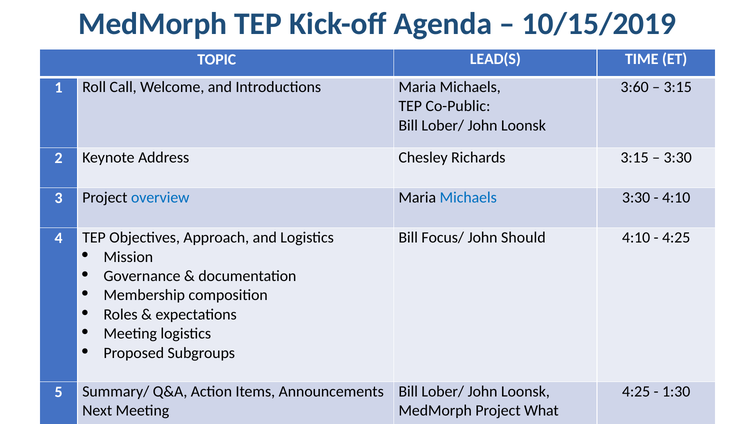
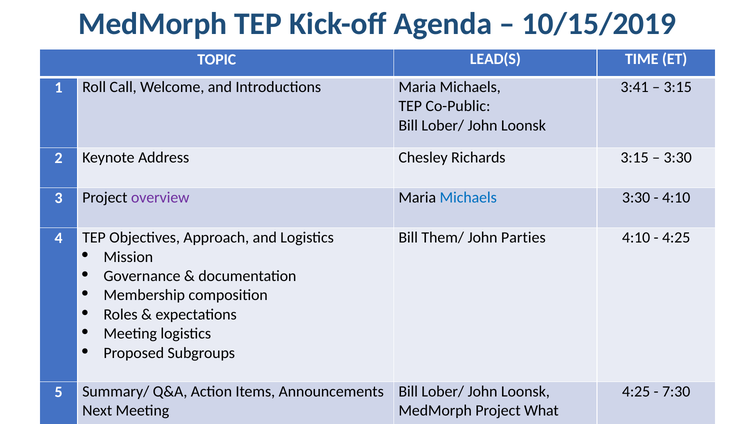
3:60: 3:60 -> 3:41
overview colour: blue -> purple
Focus/: Focus/ -> Them/
Should: Should -> Parties
1:30: 1:30 -> 7:30
